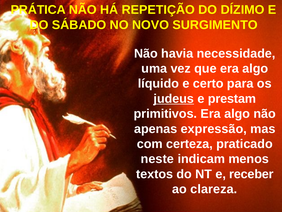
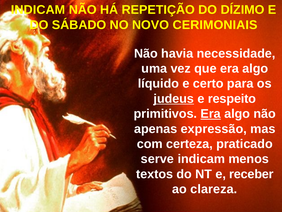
PRÁTICA at (38, 10): PRÁTICA -> INDICAM
SURGIMENTO: SURGIMENTO -> CERIMONIAIS
prestam: prestam -> respeito
Era at (211, 114) underline: none -> present
neste: neste -> serve
